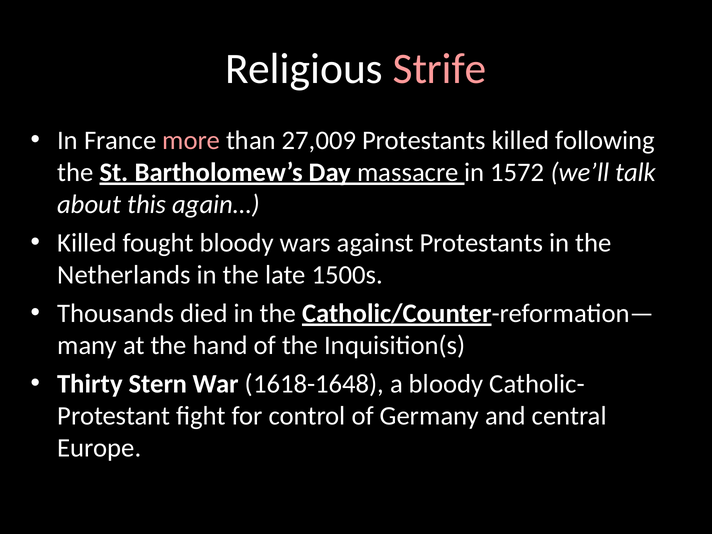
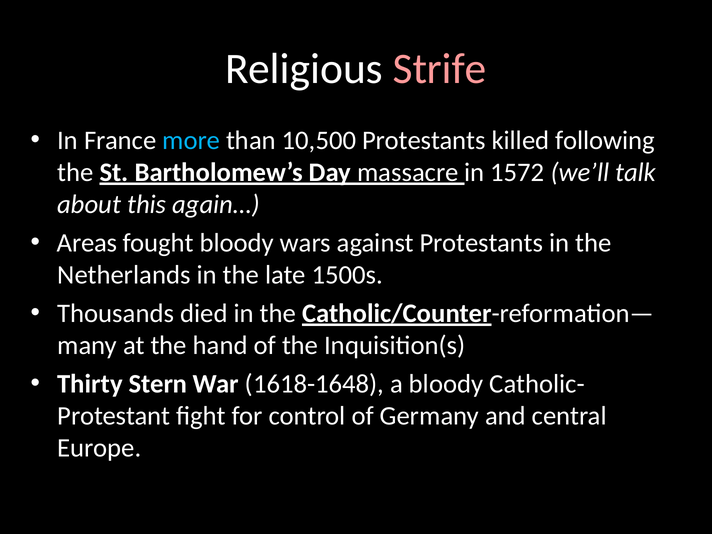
more colour: pink -> light blue
27,009: 27,009 -> 10,500
Killed at (87, 243): Killed -> Areas
